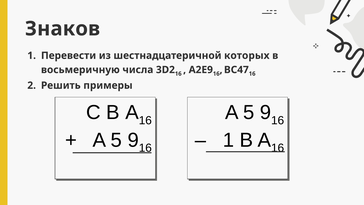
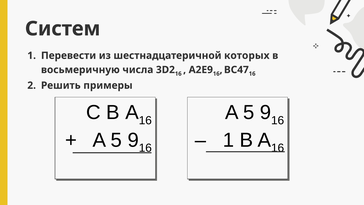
Знаков: Знаков -> Систем
